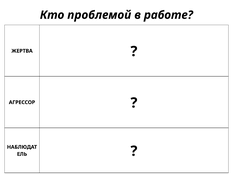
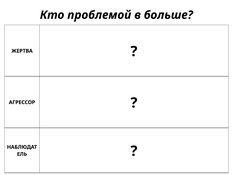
работе: работе -> больше
